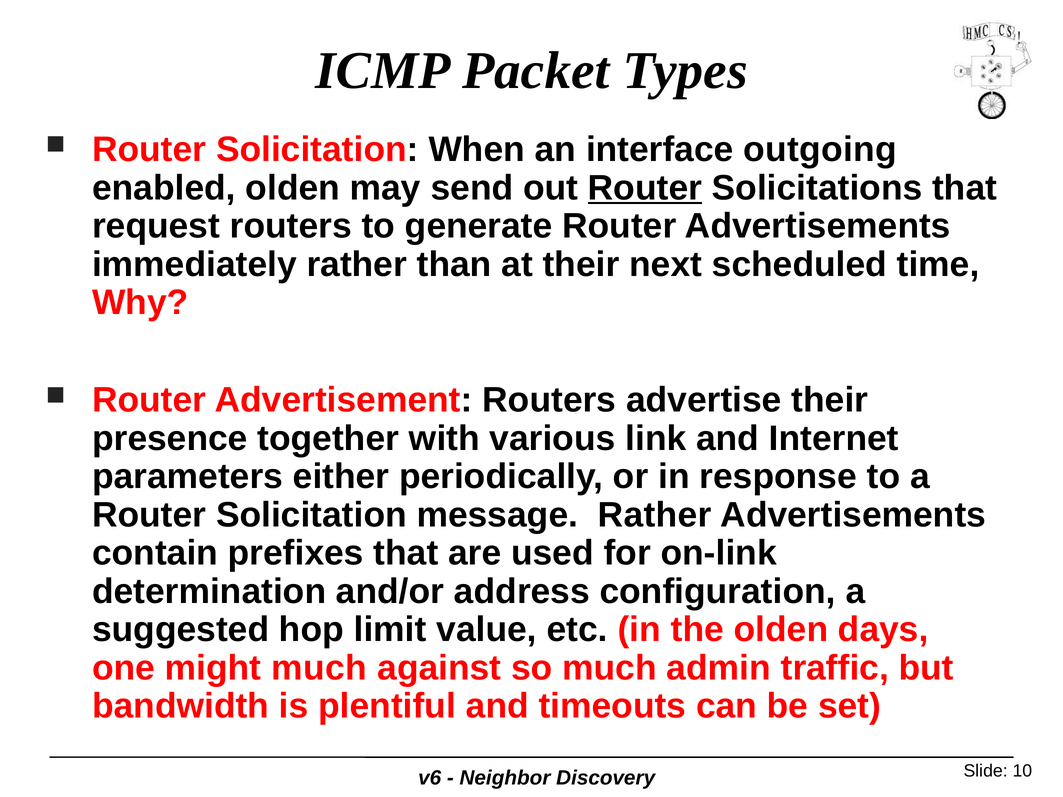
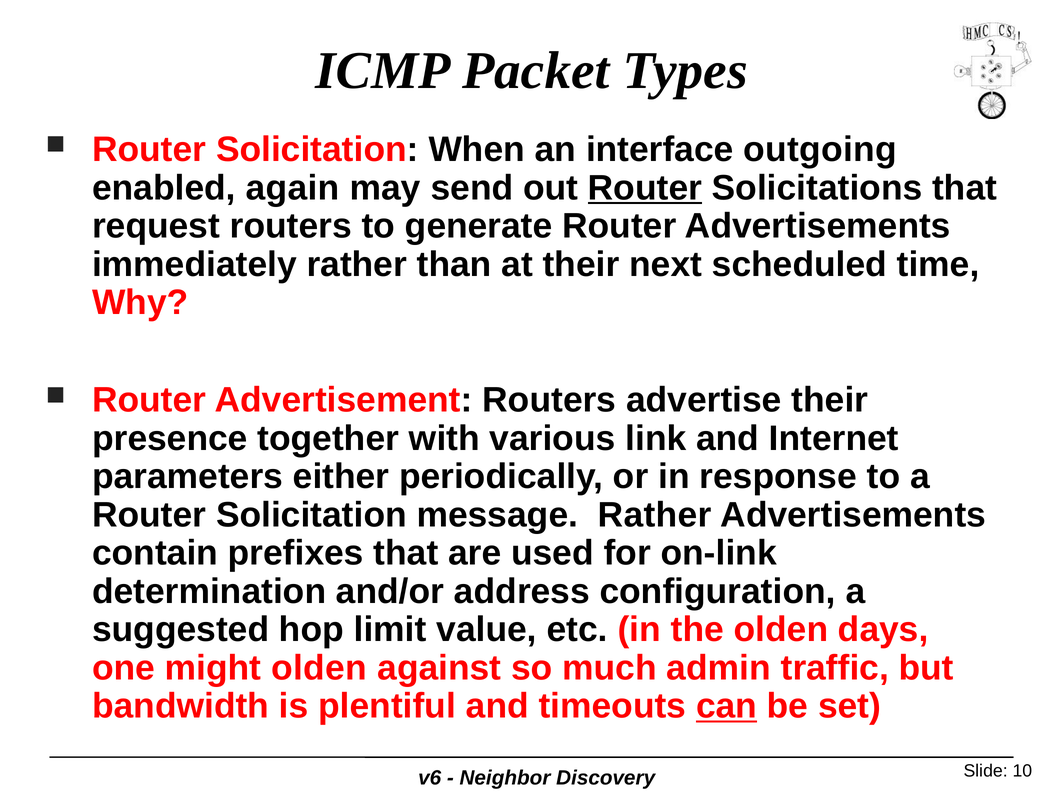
enabled olden: olden -> again
might much: much -> olden
can underline: none -> present
